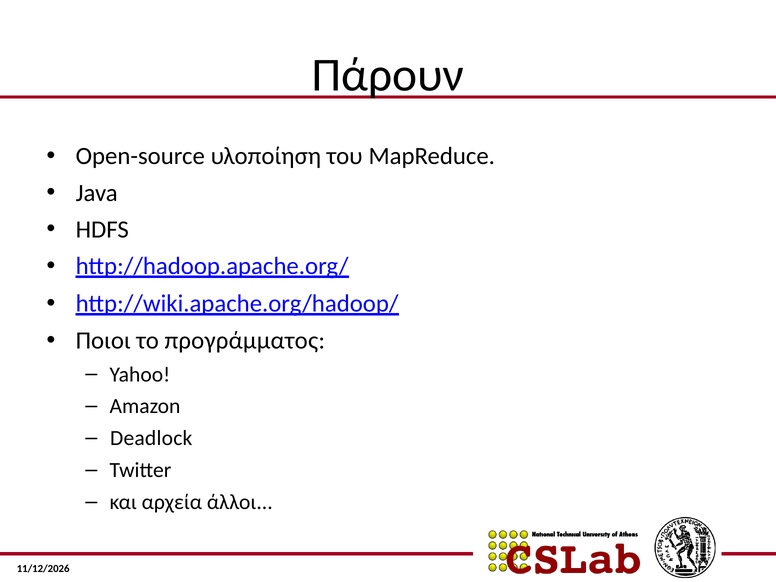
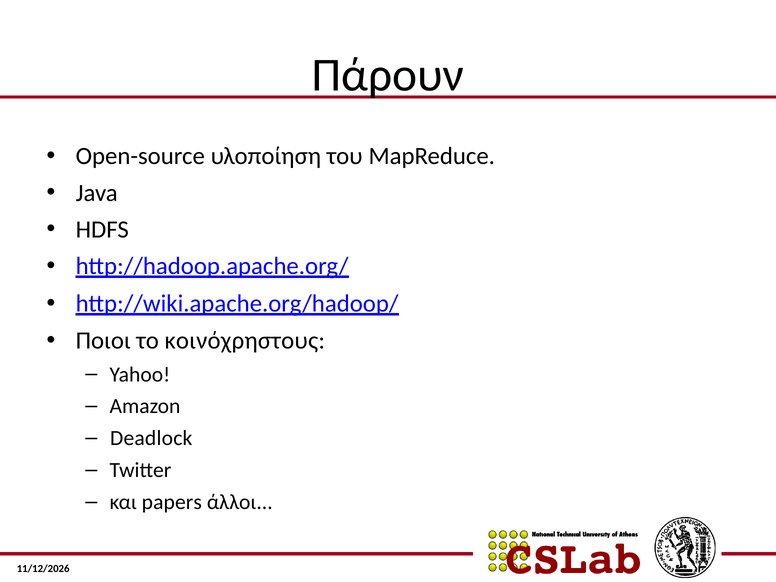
προγράμματος: προγράμματος -> κοινόχρηστους
αρχεία: αρχεία -> papers
